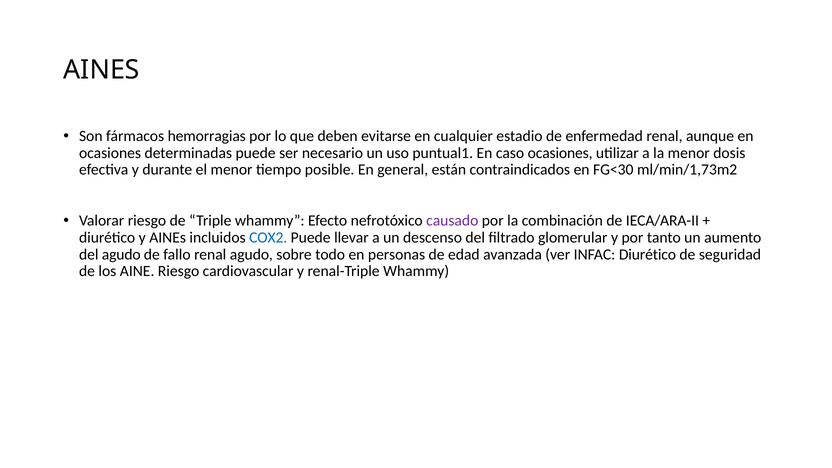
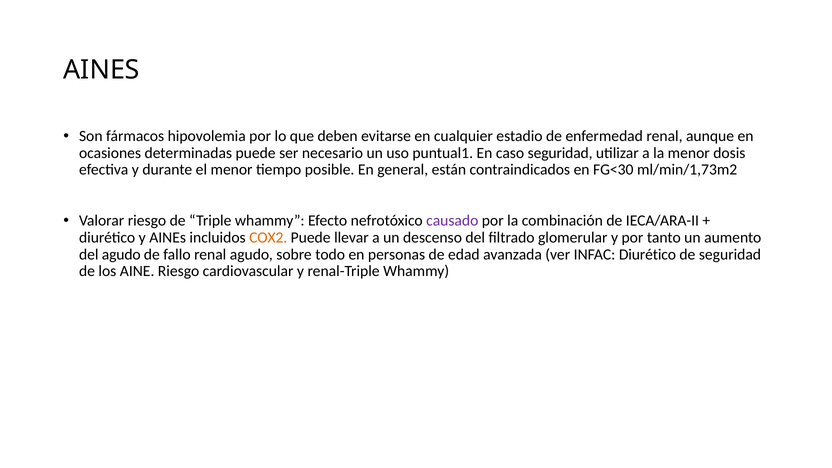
hemorragias: hemorragias -> hipovolemia
caso ocasiones: ocasiones -> seguridad
COX2 colour: blue -> orange
